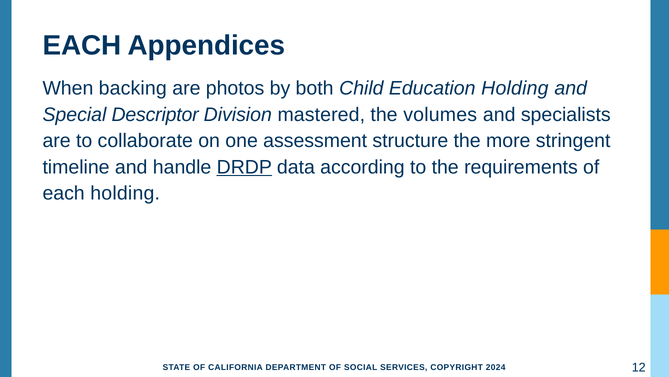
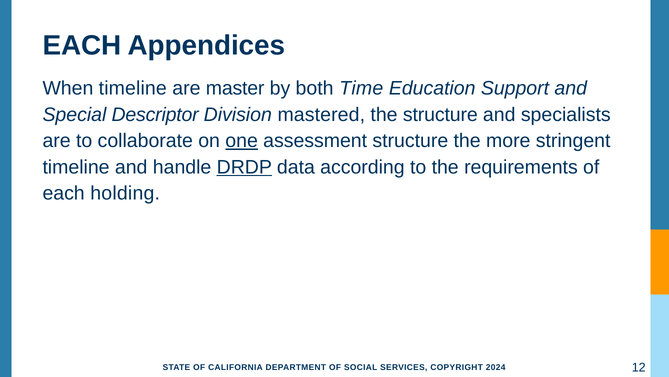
When backing: backing -> timeline
photos: photos -> master
Child: Child -> Time
Education Holding: Holding -> Support
the volumes: volumes -> structure
one underline: none -> present
